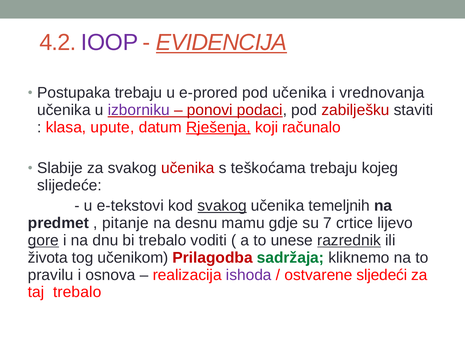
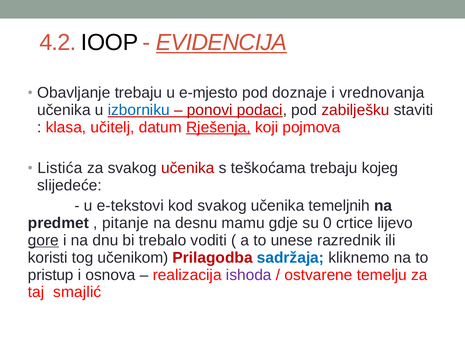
IOOP colour: purple -> black
Postupaka: Postupaka -> Obavljanje
e-prored: e-prored -> e-mjesto
pod učenika: učenika -> doznaje
izborniku colour: purple -> blue
upute: upute -> učitelj
računalo: računalo -> pojmova
Slabije: Slabije -> Listića
svakog at (222, 206) underline: present -> none
7: 7 -> 0
razrednik underline: present -> none
života: života -> koristi
sadržaja colour: green -> blue
pravilu: pravilu -> pristup
sljedeći: sljedeći -> temelju
taj trebalo: trebalo -> smajlić
